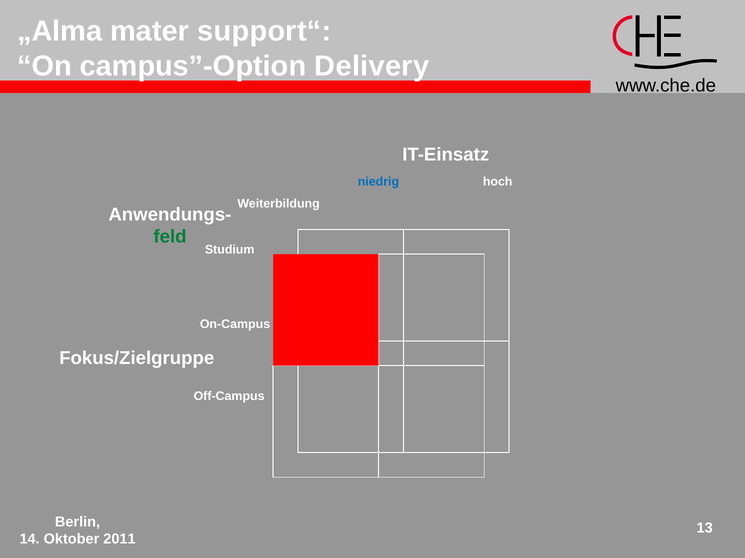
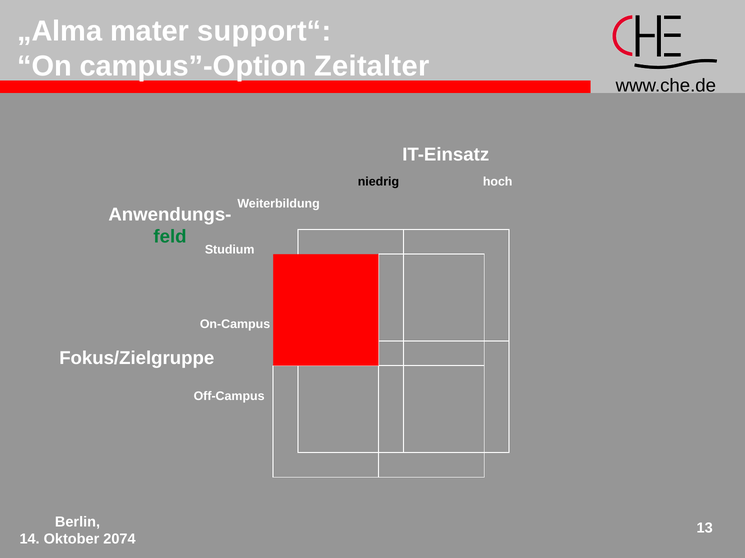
Delivery: Delivery -> Zeitalter
niedrig colour: blue -> black
2011: 2011 -> 2074
